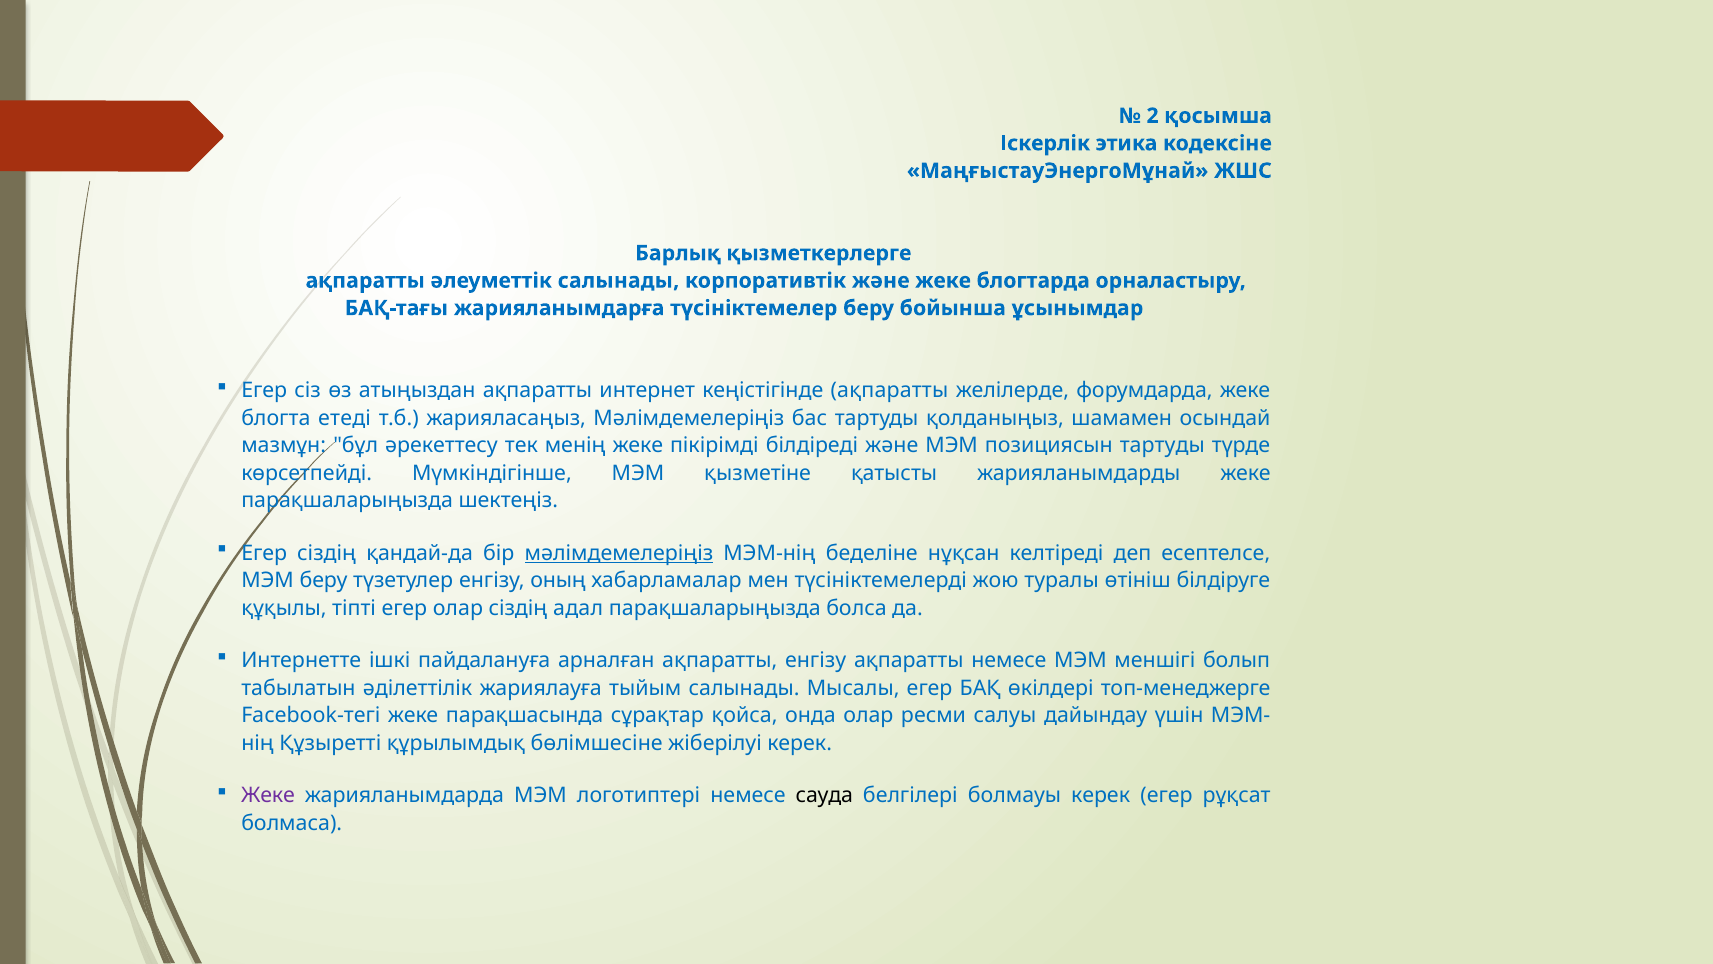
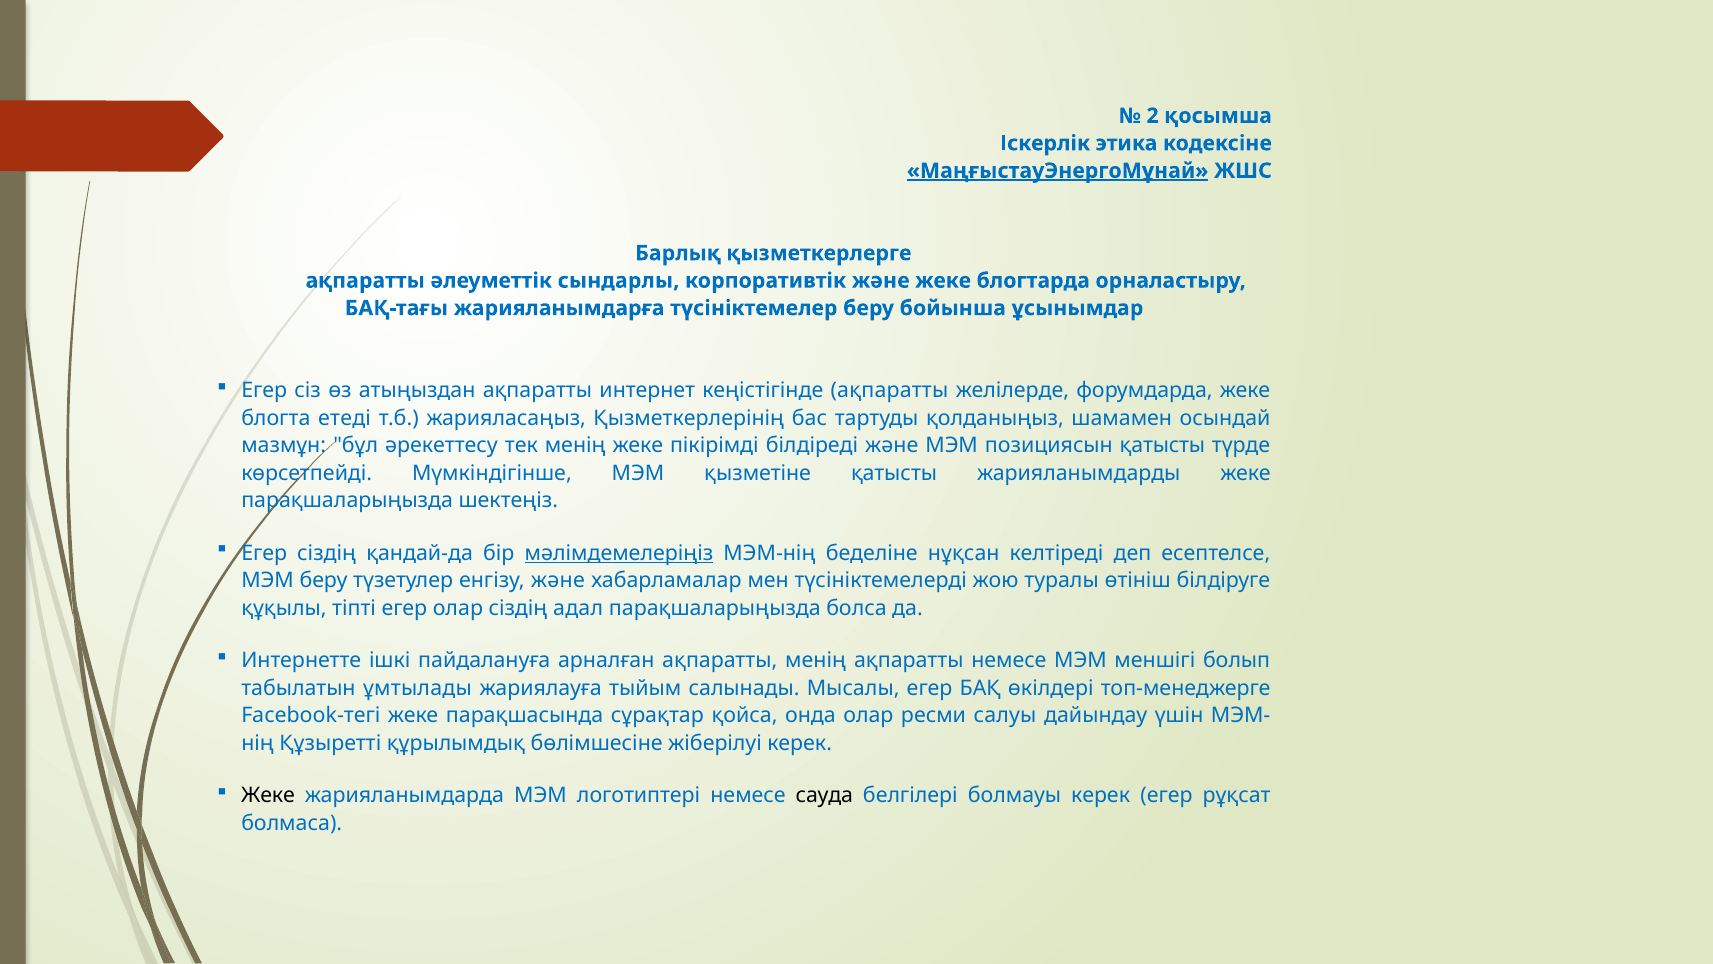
МаңғыстауЭнергоМұнай underline: none -> present
әлеуметтік салынады: салынады -> сындарлы
жарияласаңыз Мәлімдемелеріңіз: Мәлімдемелеріңіз -> Қызметкерлерінің
позициясын тартуды: тартуды -> қатысты
енгізу оның: оның -> және
ақпаратты енгізу: енгізу -> менің
әділеттілік: әділеттілік -> ұмтылады
Жеке at (268, 796) colour: purple -> black
